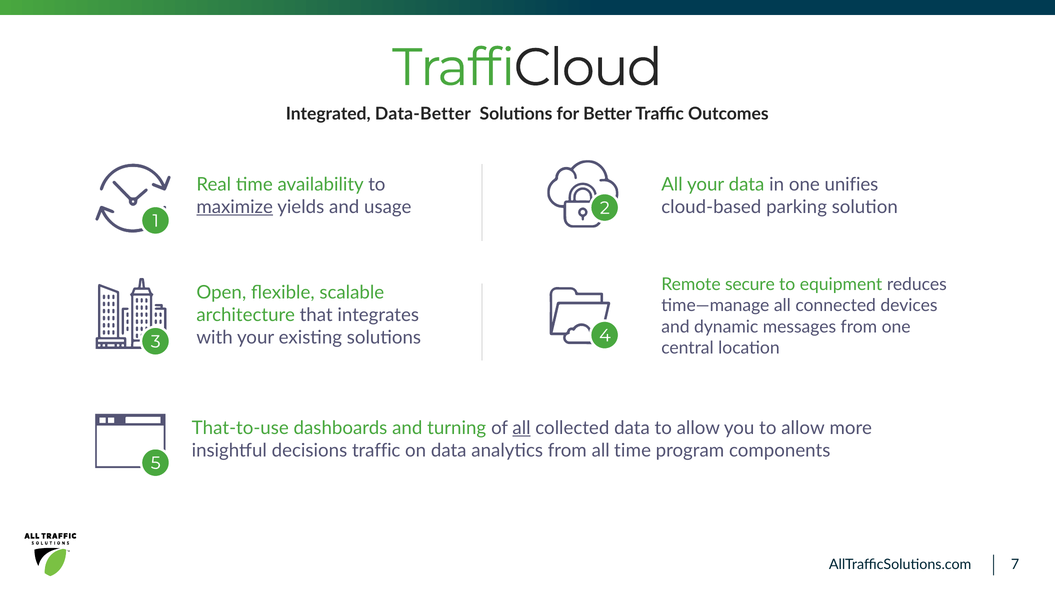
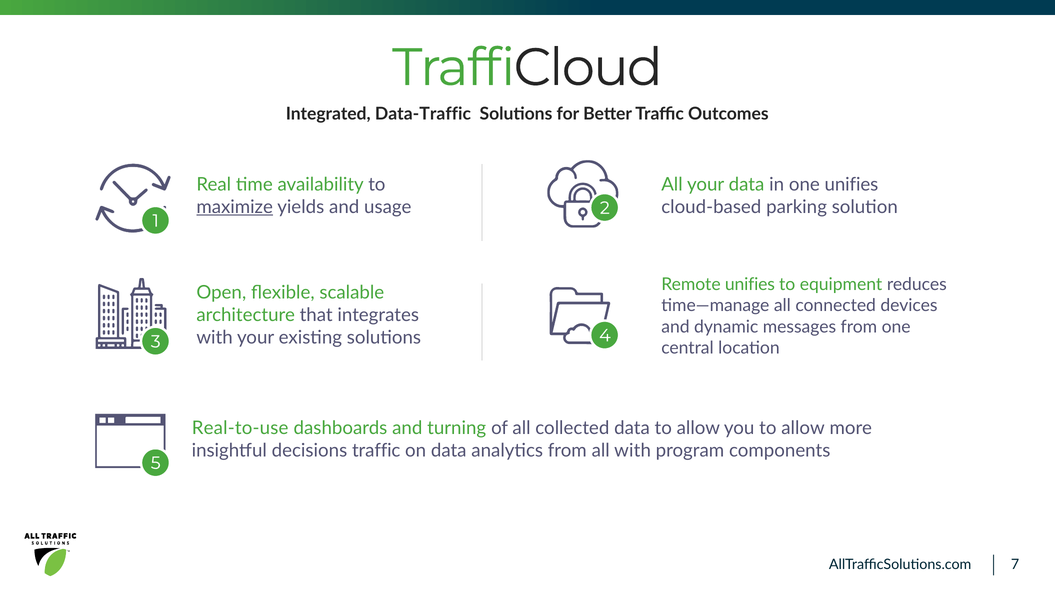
Data-Better: Data-Better -> Data-Traffic
Remote secure: secure -> unifies
That-to-use: That-to-use -> Real-to-use
all at (522, 427) underline: present -> none
all time: time -> with
